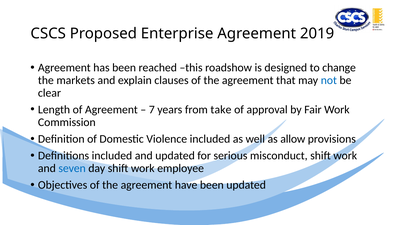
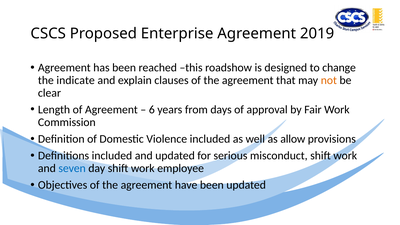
markets: markets -> indicate
not colour: blue -> orange
7: 7 -> 6
take: take -> days
